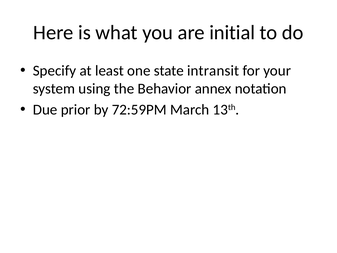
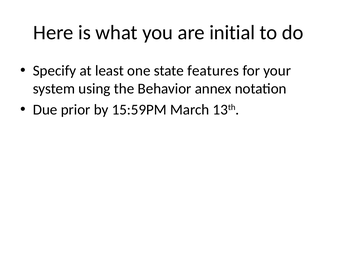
intransit: intransit -> features
72:59PM: 72:59PM -> 15:59PM
